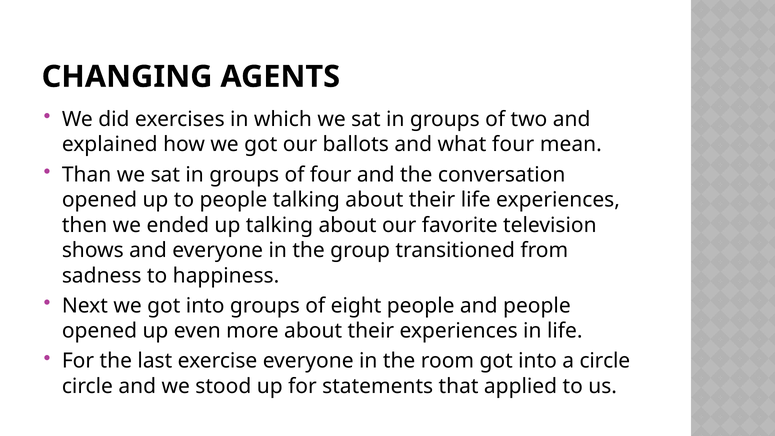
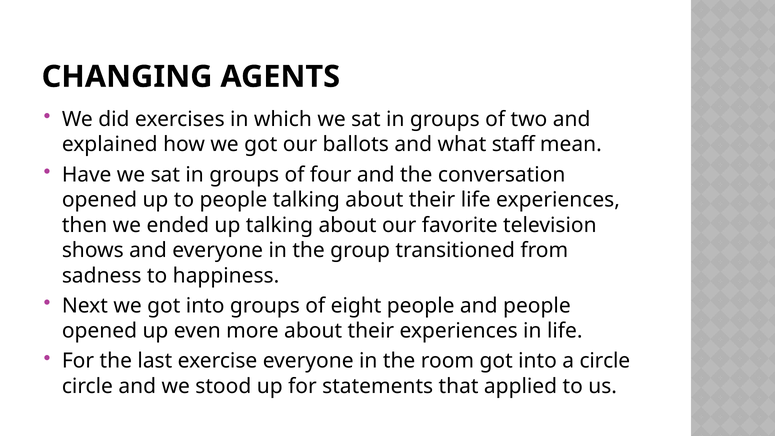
what four: four -> staff
Than: Than -> Have
